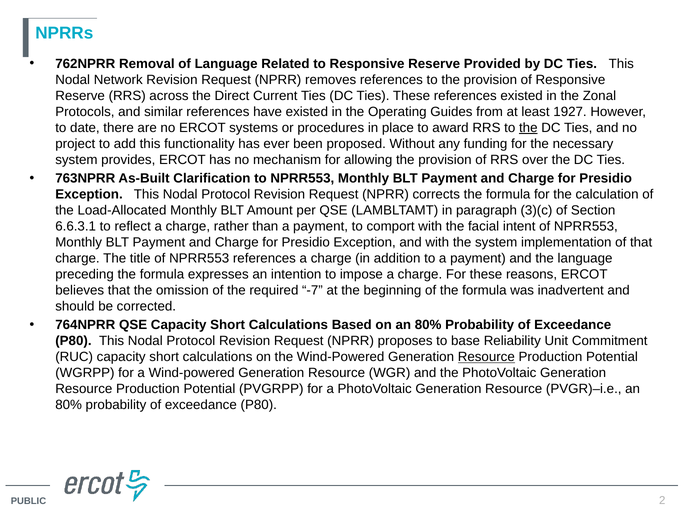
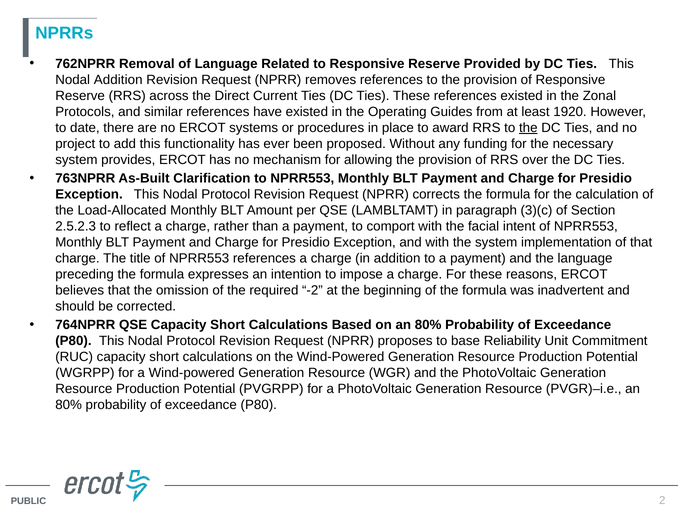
Nodal Network: Network -> Addition
1927: 1927 -> 1920
6.6.3.1: 6.6.3.1 -> 2.5.2.3
-7: -7 -> -2
Resource at (486, 357) underline: present -> none
